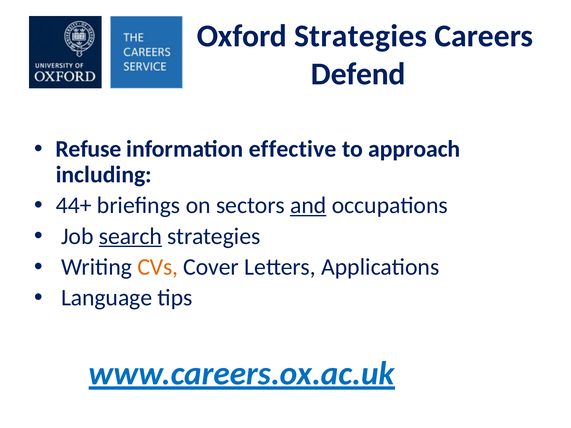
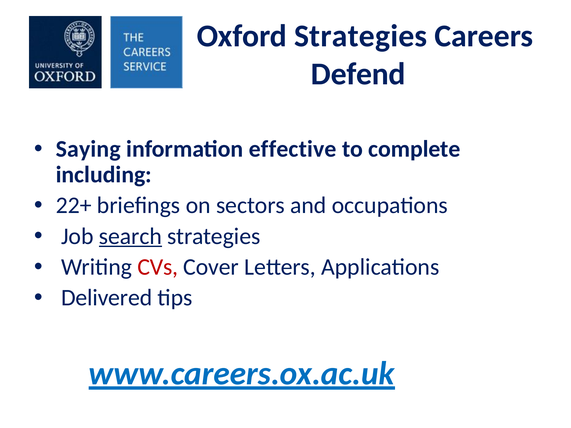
Refuse: Refuse -> Saying
approach: approach -> complete
44+: 44+ -> 22+
and underline: present -> none
CVs colour: orange -> red
Language: Language -> Delivered
